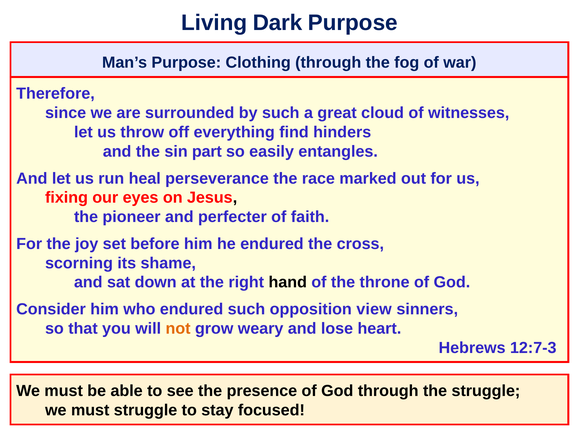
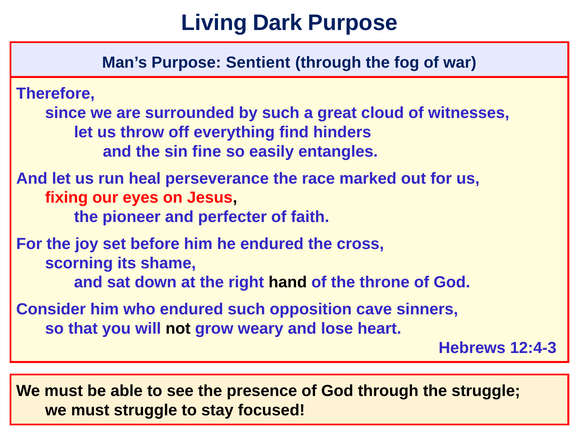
Clothing: Clothing -> Sentient
part: part -> fine
view: view -> cave
not colour: orange -> black
12:7-3: 12:7-3 -> 12:4-3
